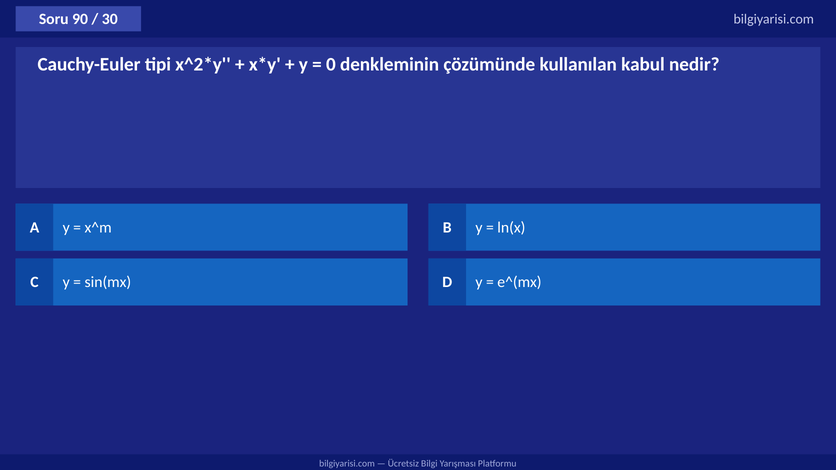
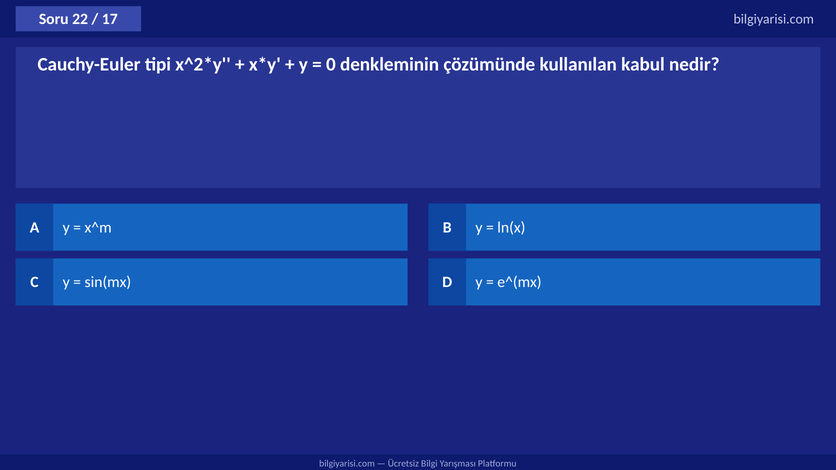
90: 90 -> 22
30: 30 -> 17
